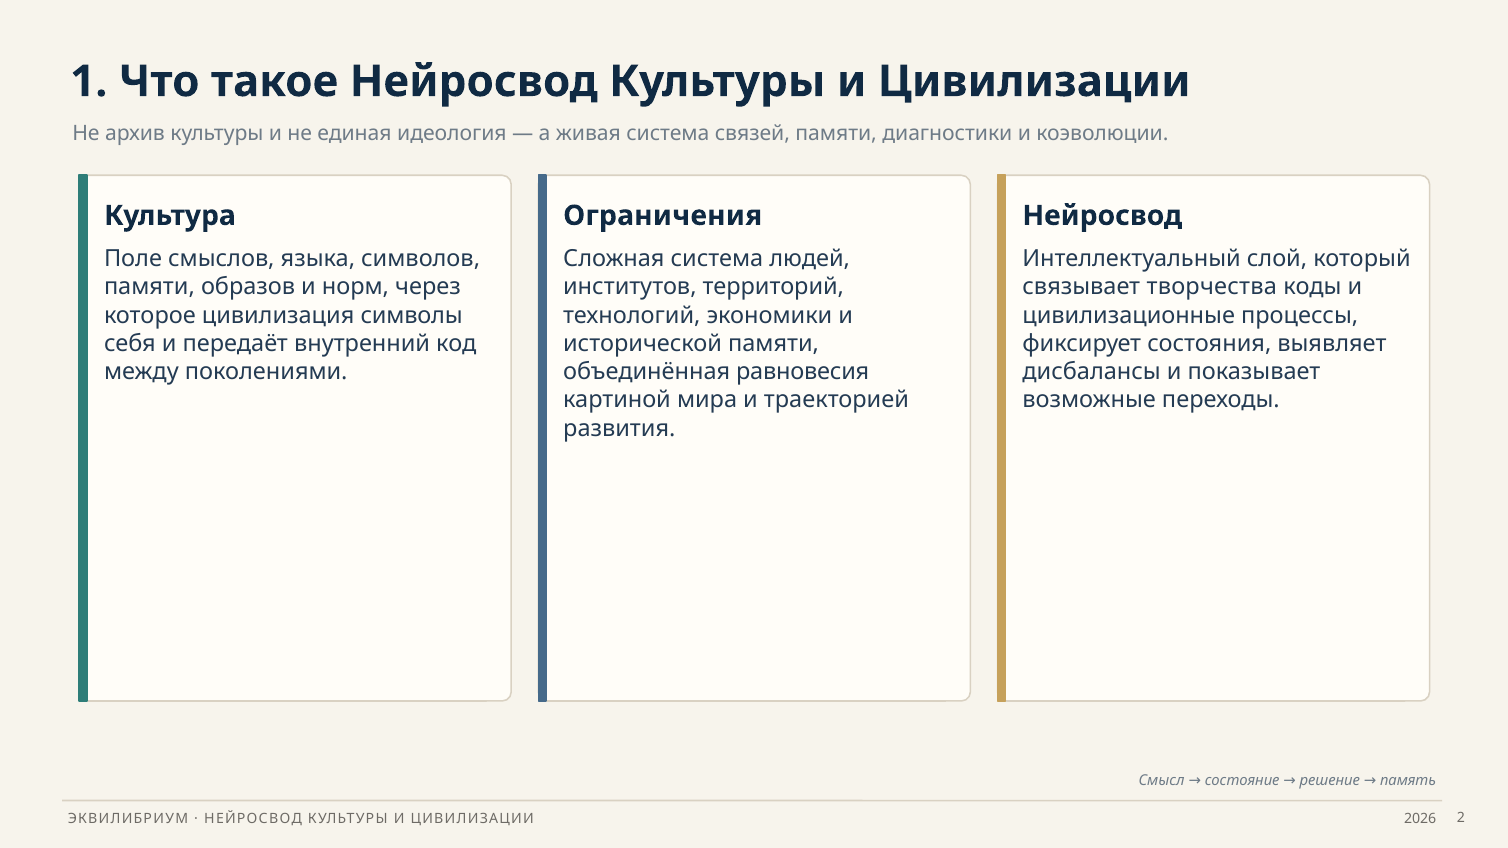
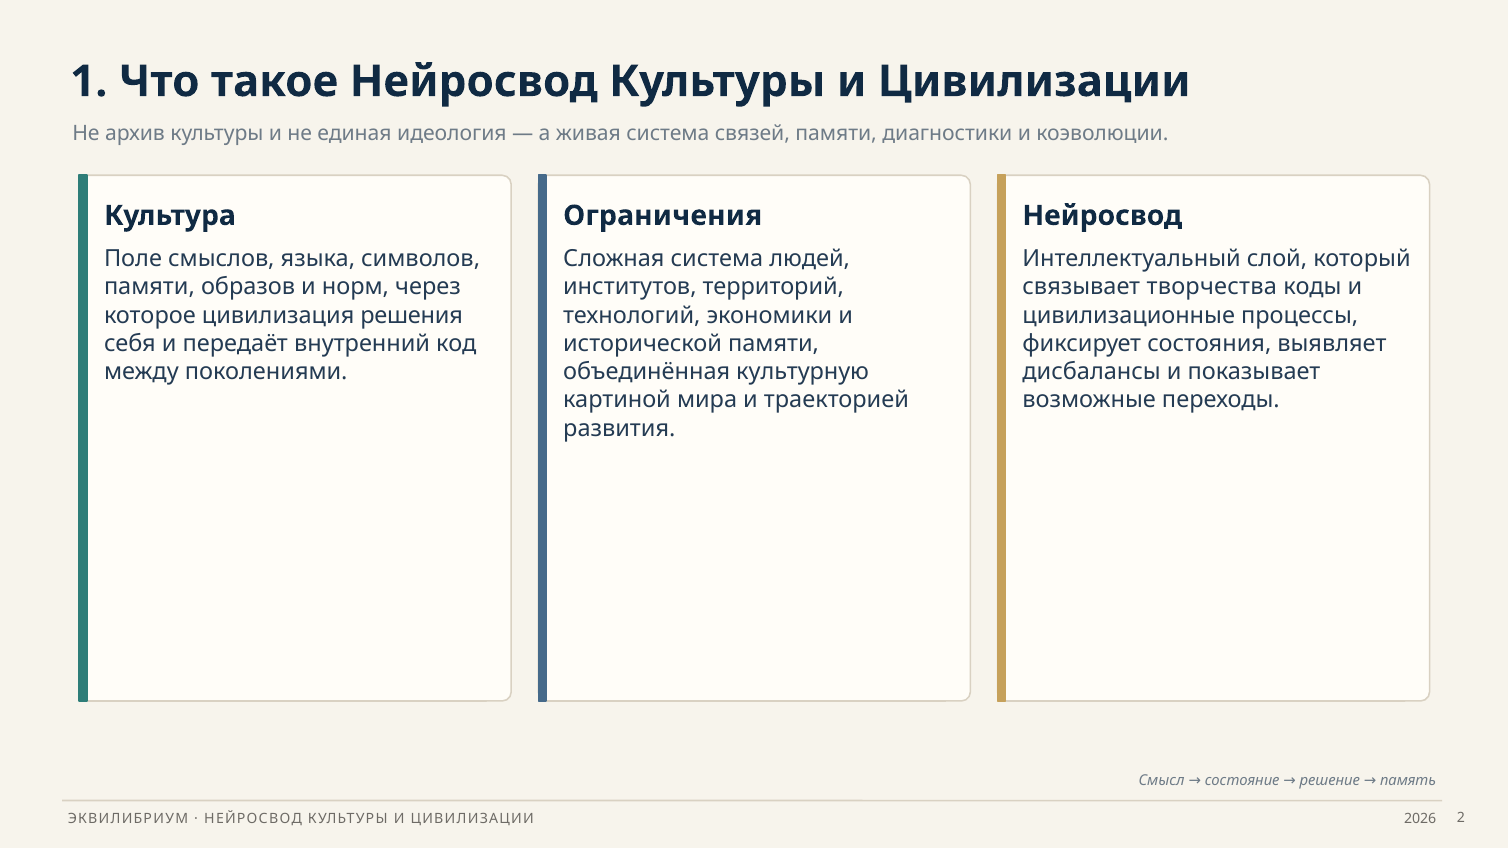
символы: символы -> решения
равновесия: равновесия -> культурную
